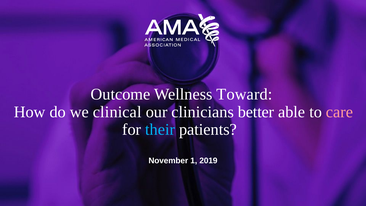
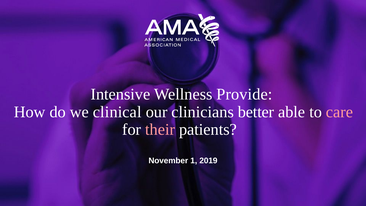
Outcome: Outcome -> Intensive
Toward: Toward -> Provide
their colour: light blue -> pink
